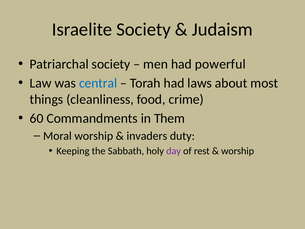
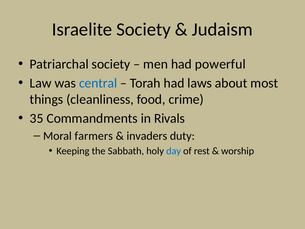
60: 60 -> 35
Them: Them -> Rivals
Moral worship: worship -> farmers
day colour: purple -> blue
